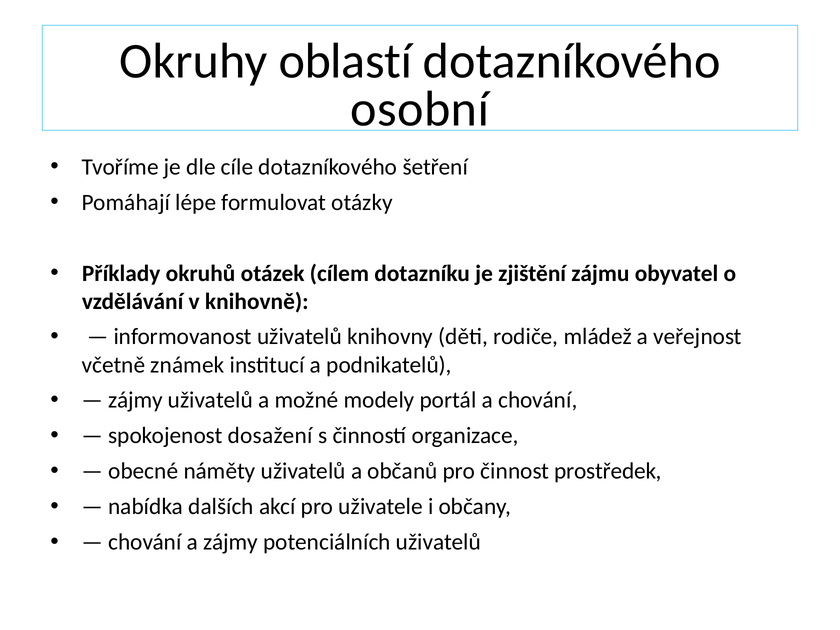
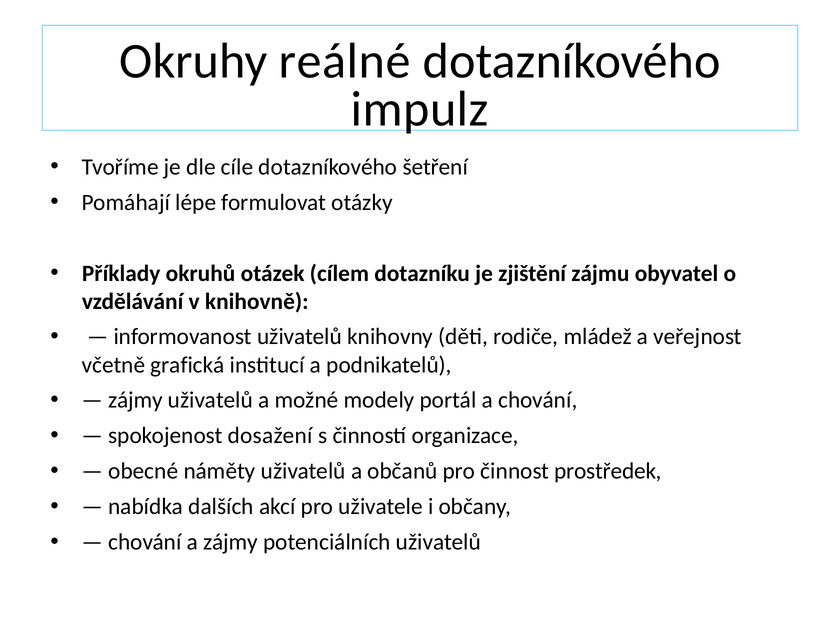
oblastí: oblastí -> reálné
osobní: osobní -> impulz
známek: známek -> grafická
